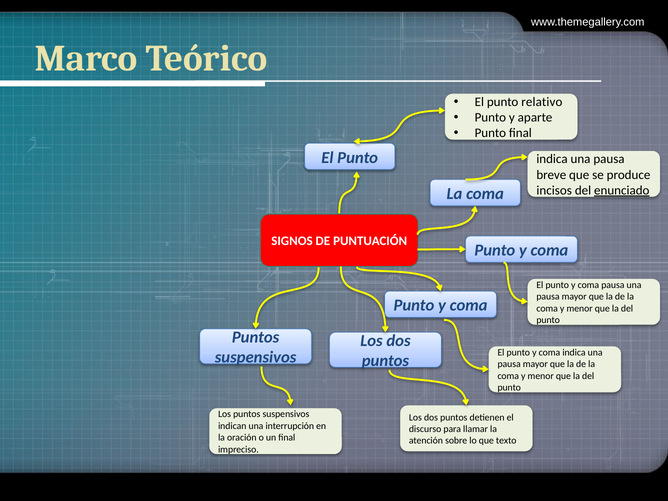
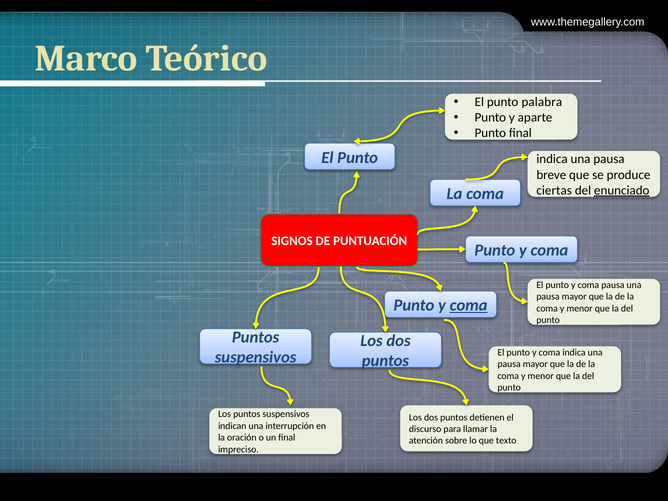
relativo: relativo -> palabra
incisos: incisos -> ciertas
coma at (469, 305) underline: none -> present
